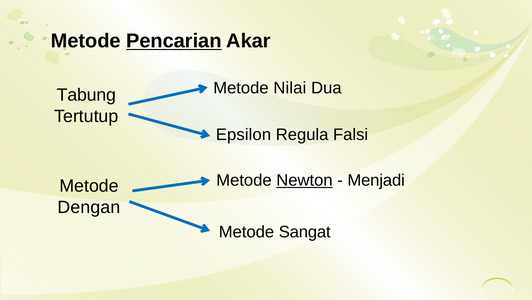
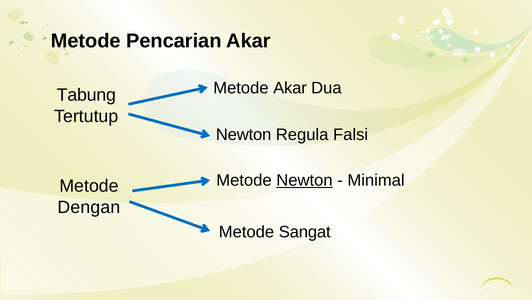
Pencarian underline: present -> none
Metode Nilai: Nilai -> Akar
Epsilon at (243, 134): Epsilon -> Newton
Menjadi: Menjadi -> Minimal
